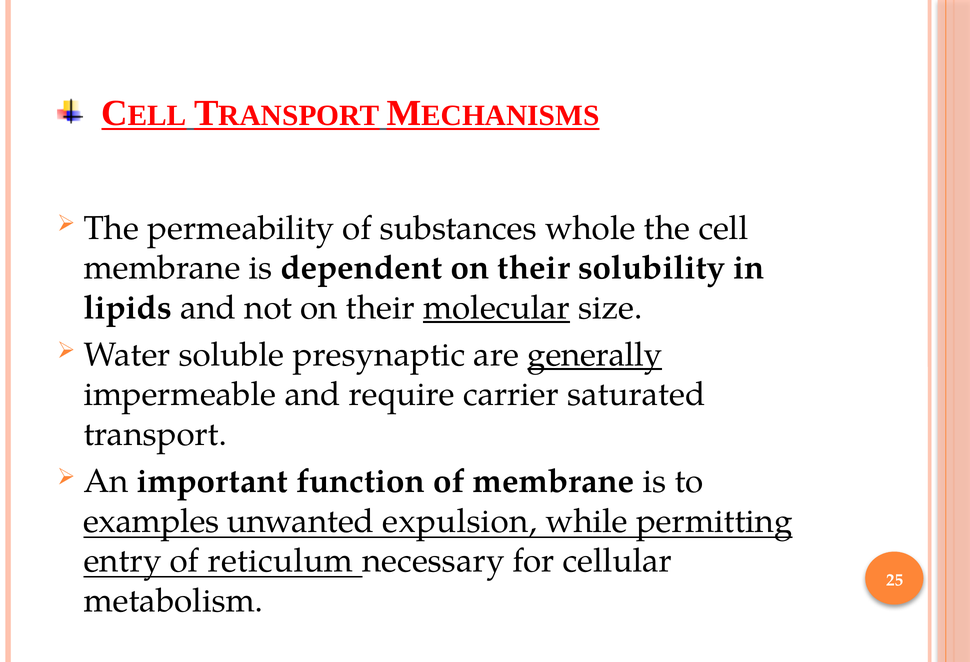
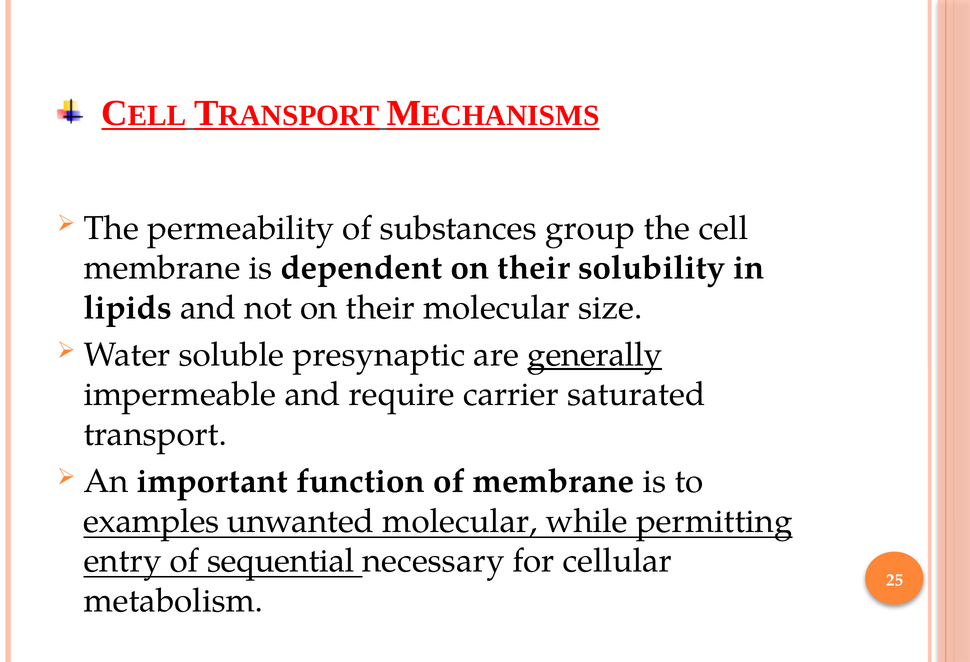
whole: whole -> group
molecular at (496, 308) underline: present -> none
unwanted expulsion: expulsion -> molecular
reticulum: reticulum -> sequential
